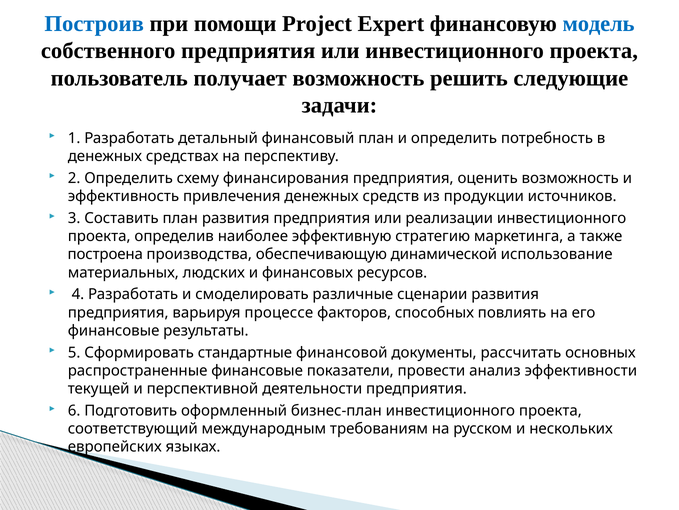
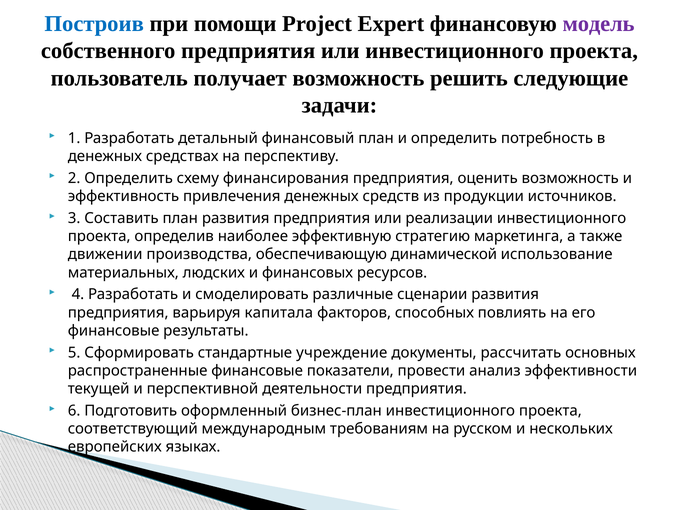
модель colour: blue -> purple
построена: построена -> движении
процессе: процессе -> капитала
финансовой: финансовой -> учреждение
